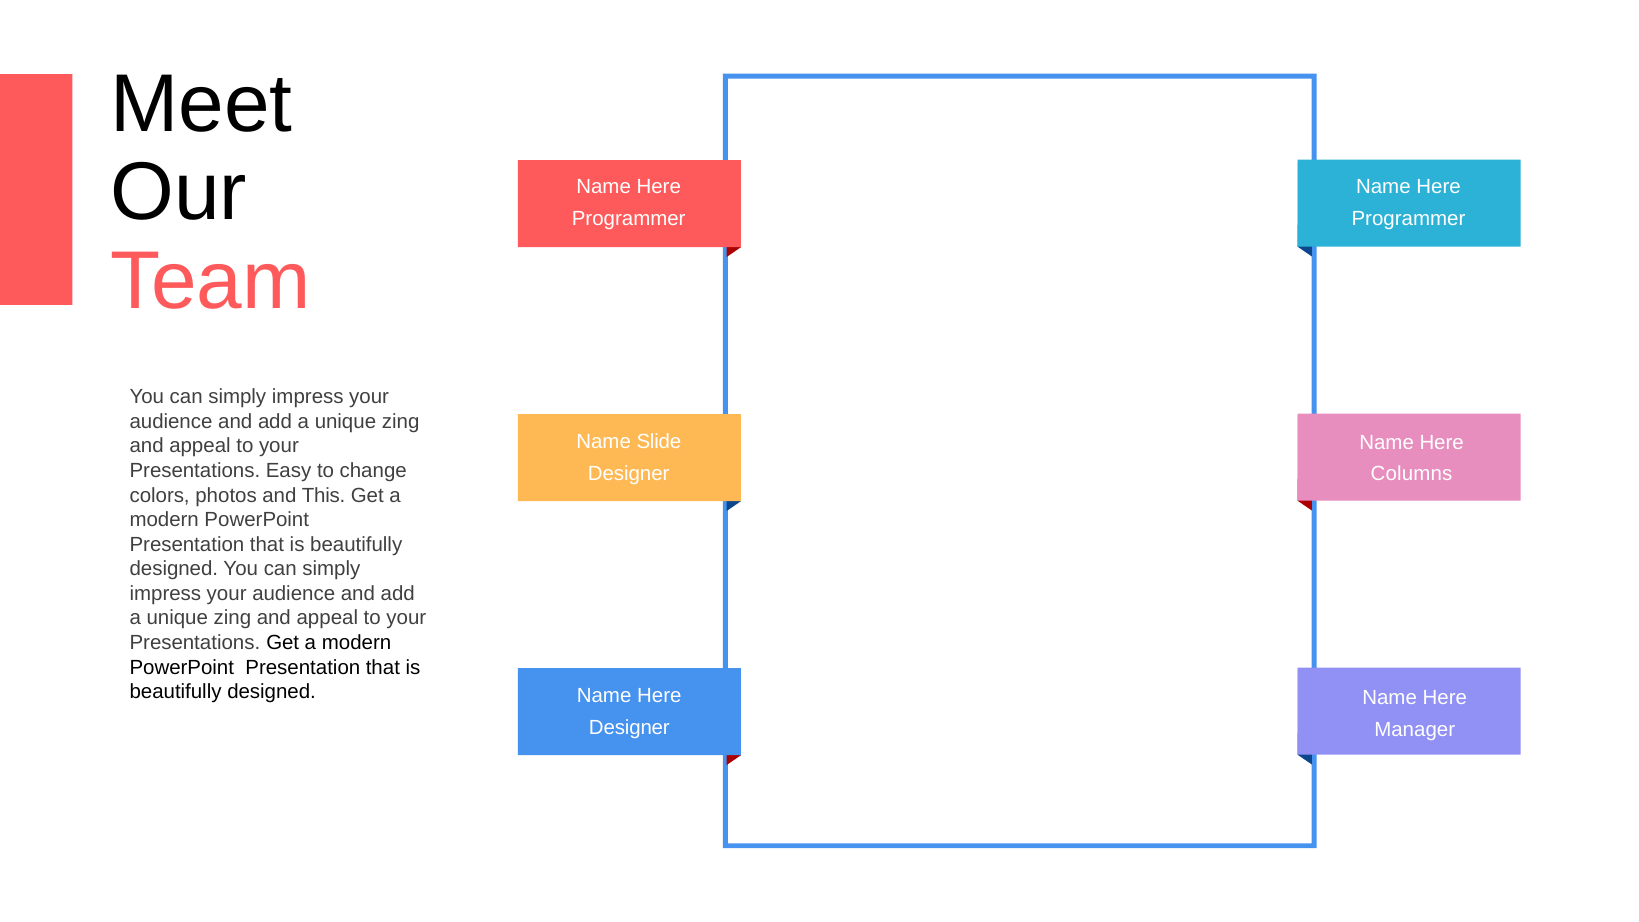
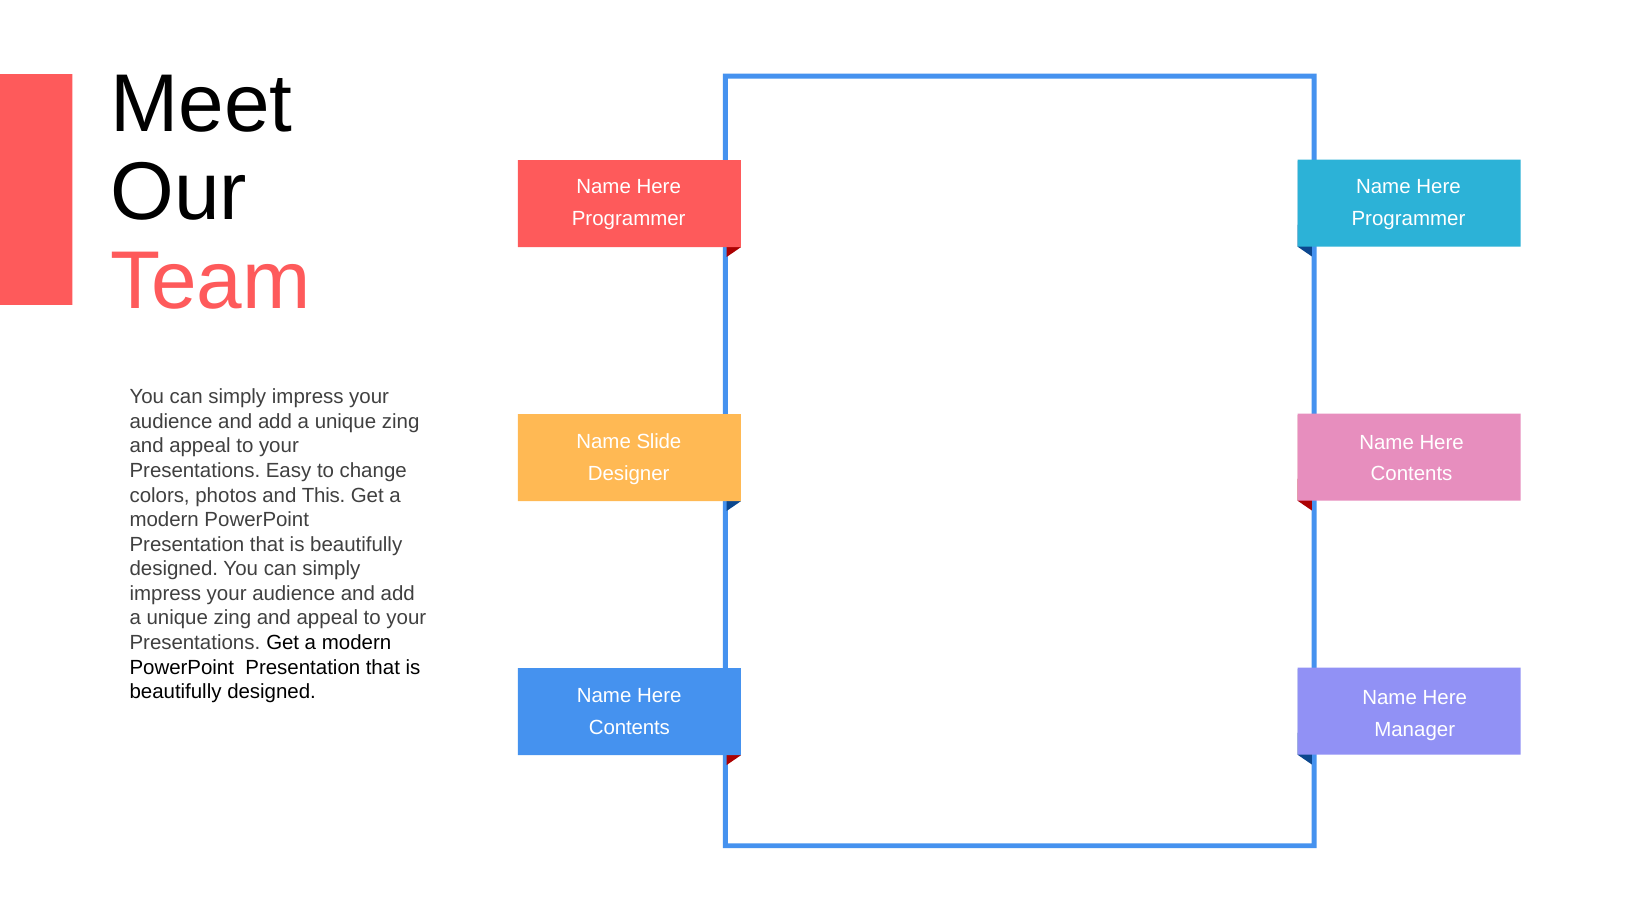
Columns at (1412, 474): Columns -> Contents
Designer at (629, 727): Designer -> Contents
